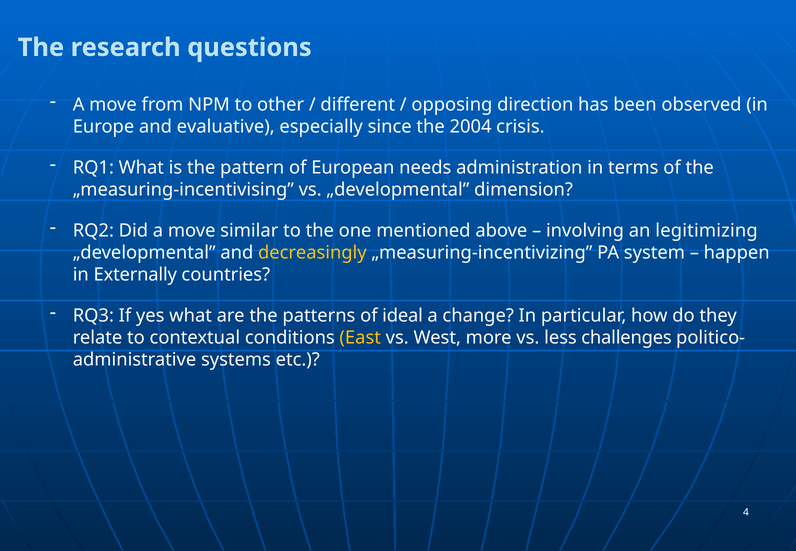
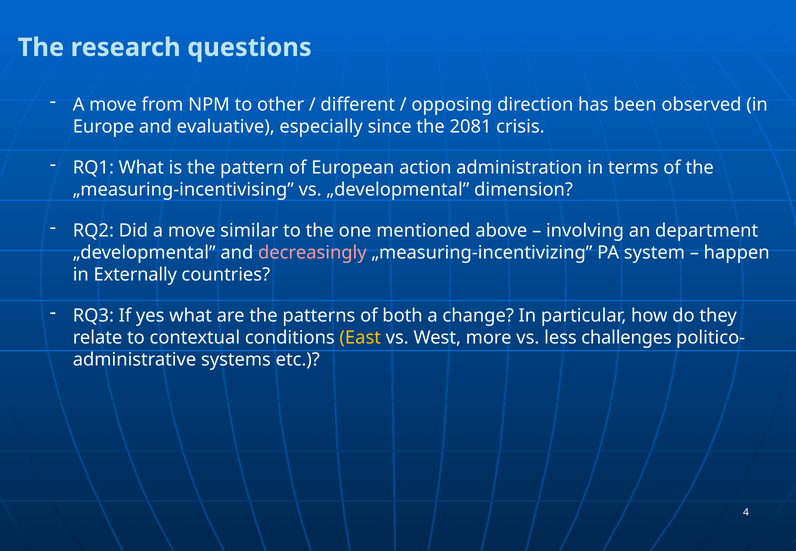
2004: 2004 -> 2081
needs: needs -> action
legitimizing: legitimizing -> department
decreasingly colour: yellow -> pink
ideal: ideal -> both
